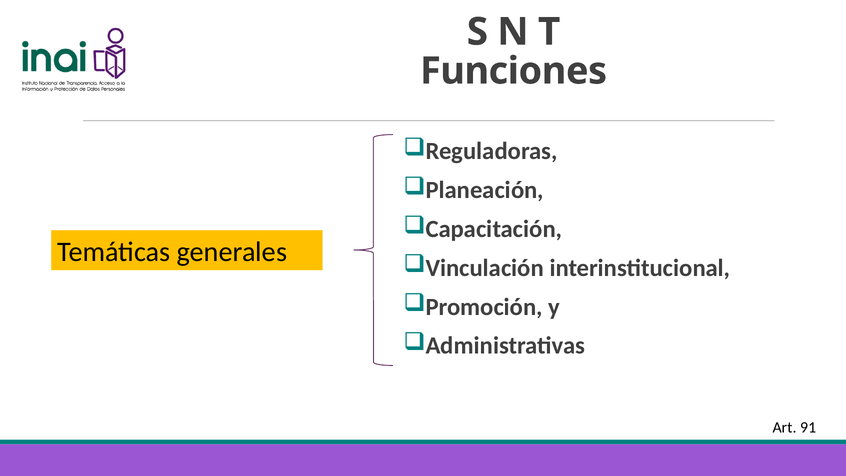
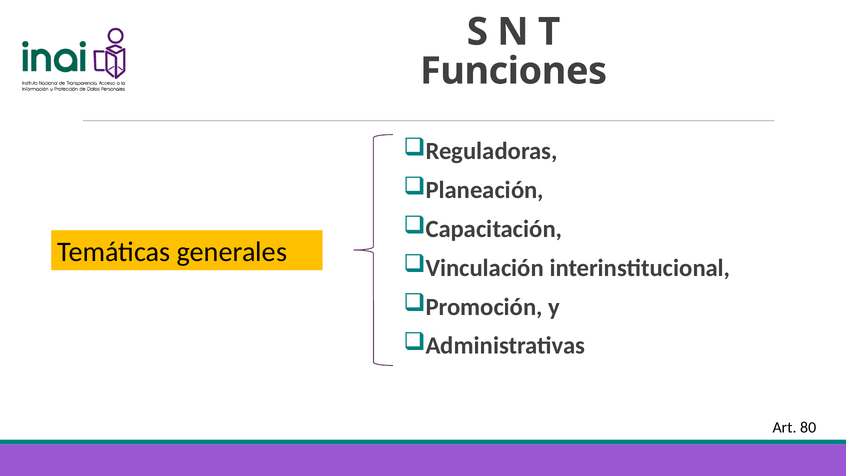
91: 91 -> 80
